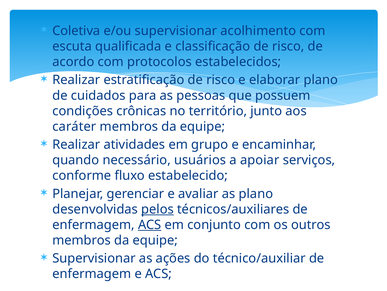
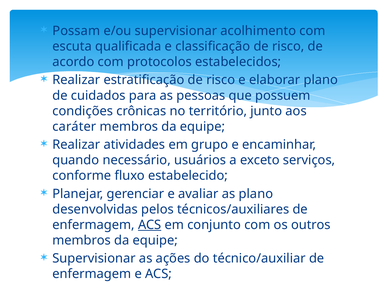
Coletiva: Coletiva -> Possam
apoiar: apoiar -> exceto
pelos underline: present -> none
